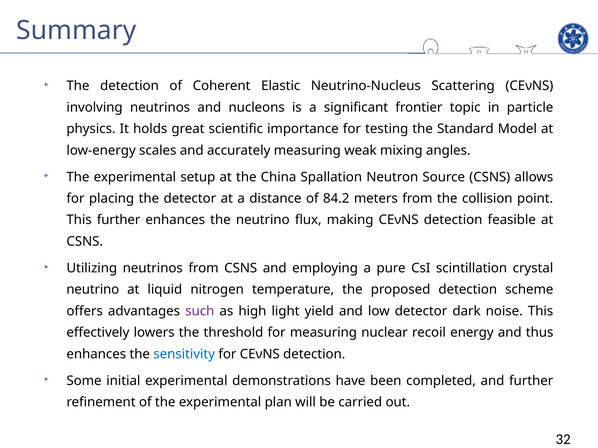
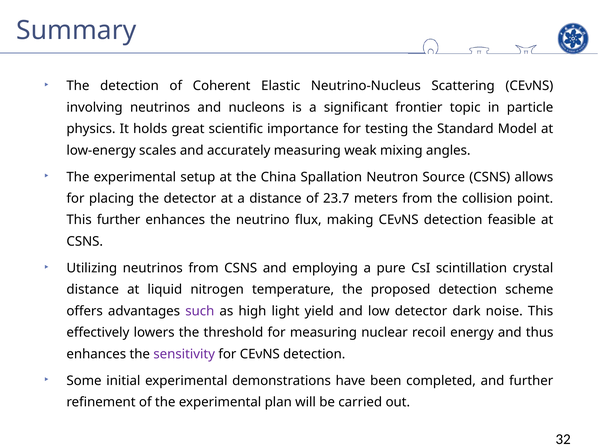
84.2: 84.2 -> 23.7
neutrino at (93, 290): neutrino -> distance
sensitivity colour: blue -> purple
